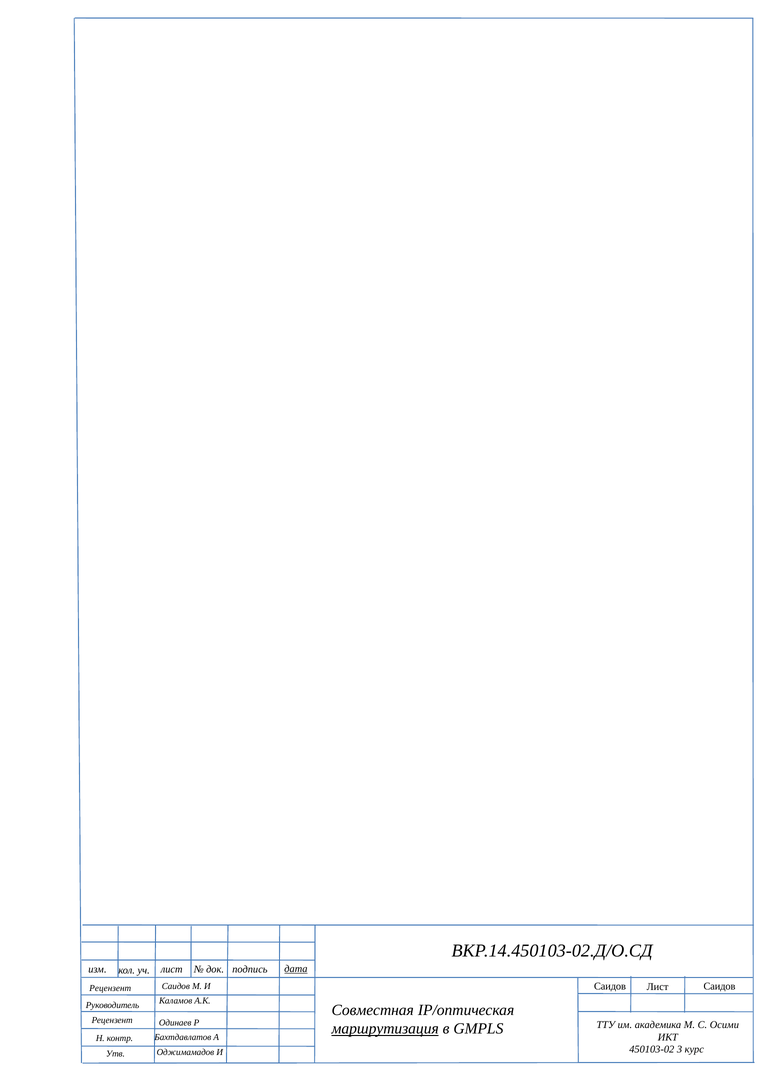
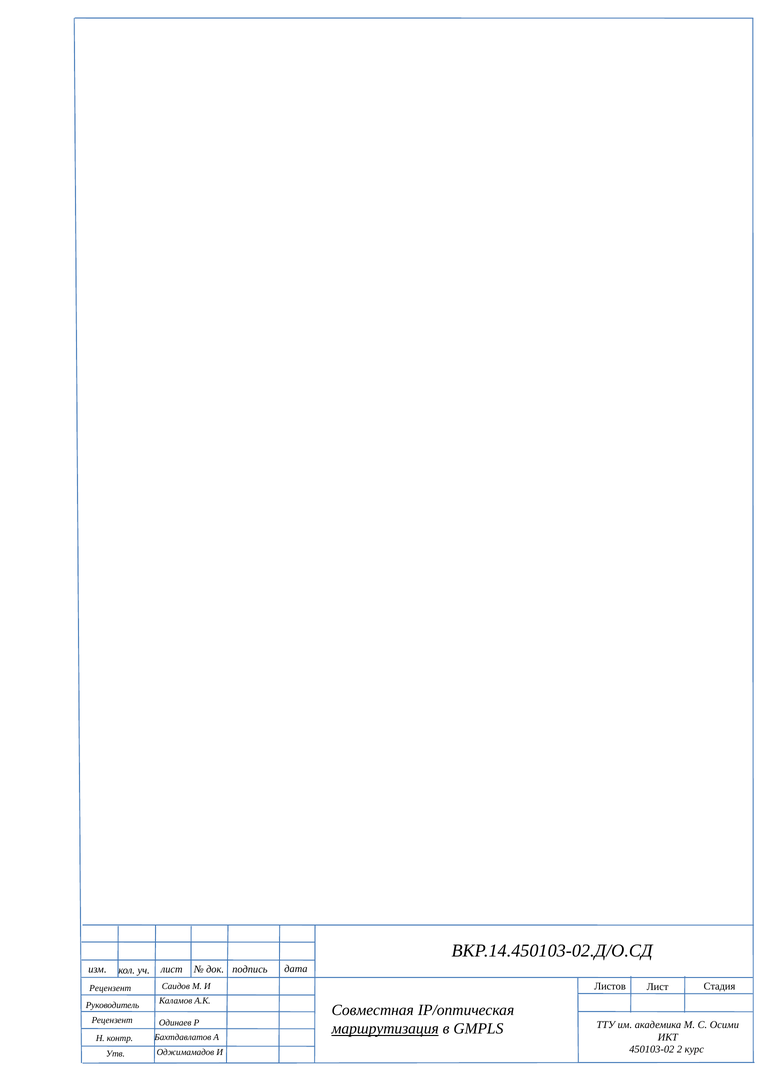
дата underline: present -> none
Саидов at (610, 986): Саидов -> Листов
Лист Саидов: Саидов -> Стадия
3: 3 -> 2
